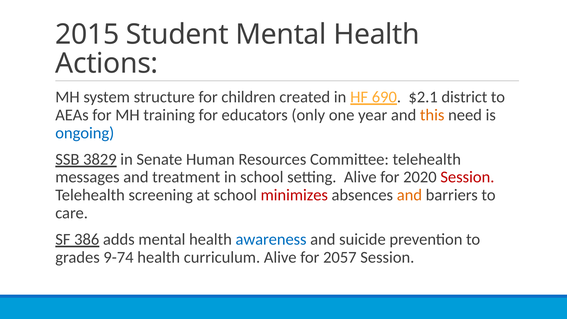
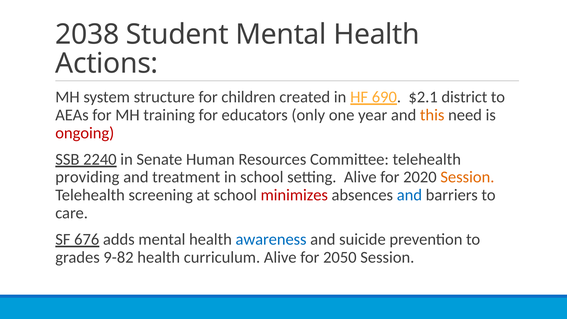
2015: 2015 -> 2038
ongoing colour: blue -> red
3829: 3829 -> 2240
messages: messages -> providing
Session at (467, 177) colour: red -> orange
and at (409, 195) colour: orange -> blue
386: 386 -> 676
9-74: 9-74 -> 9-82
2057: 2057 -> 2050
